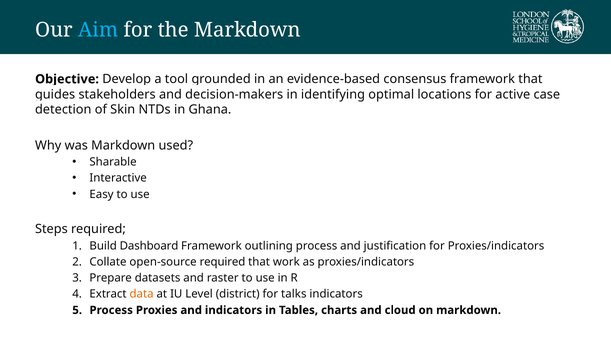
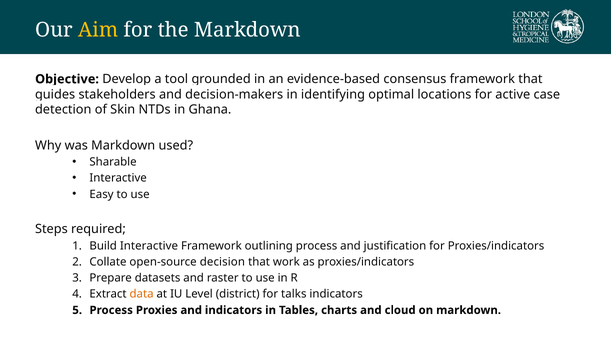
Aim colour: light blue -> yellow
Build Dashboard: Dashboard -> Interactive
open-source required: required -> decision
